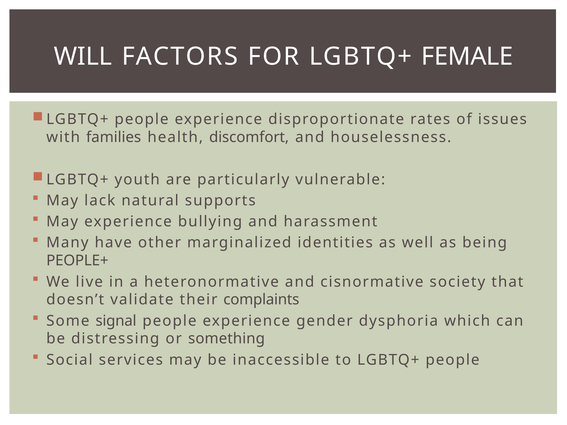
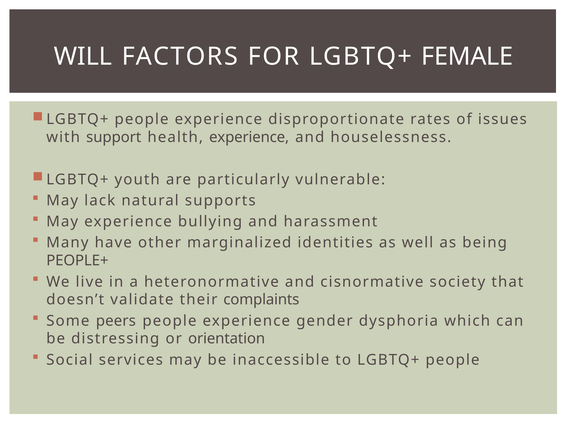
families: families -> support
health discomfort: discomfort -> experience
signal: signal -> peers
something: something -> orientation
